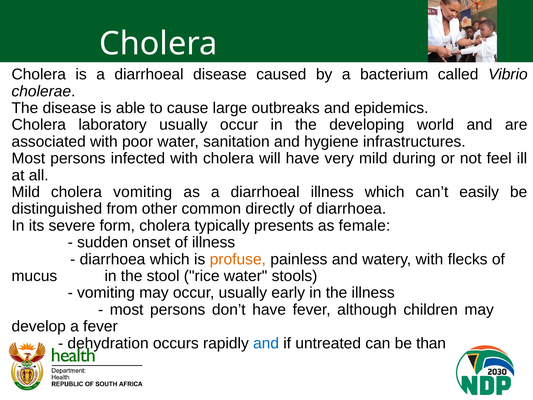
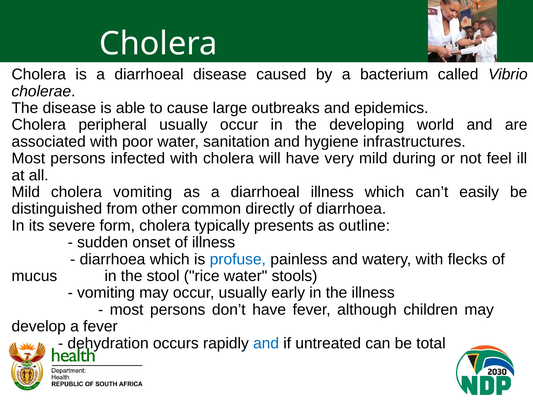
laboratory: laboratory -> peripheral
female: female -> outline
profuse colour: orange -> blue
than: than -> total
